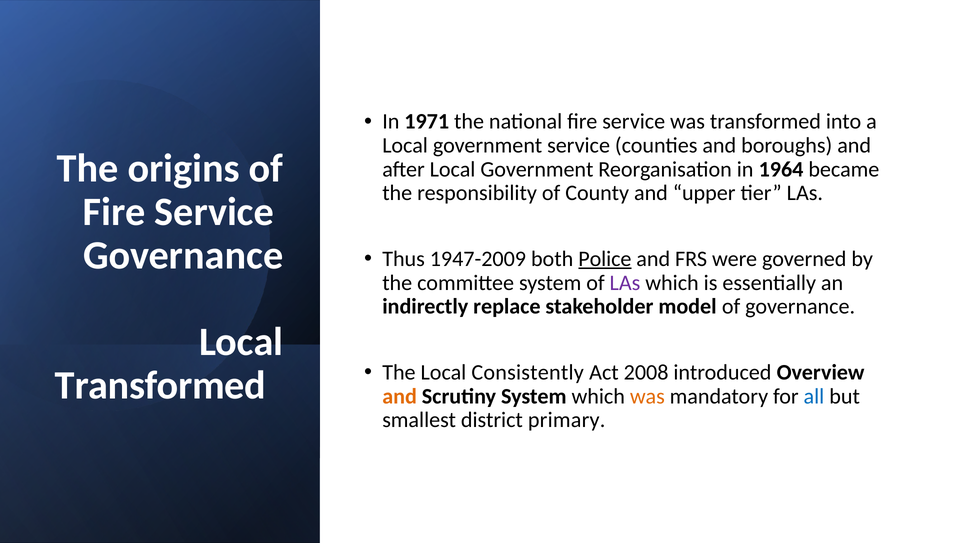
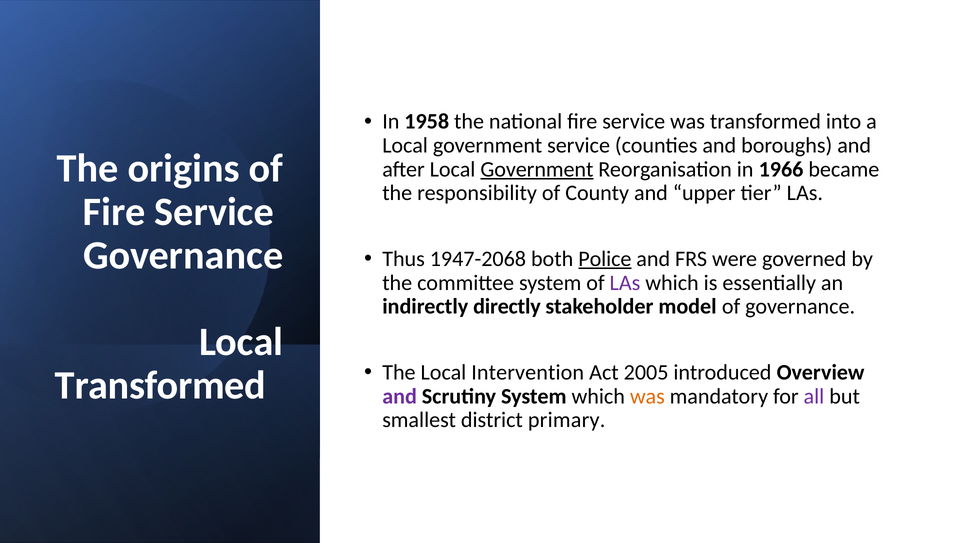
1971: 1971 -> 1958
Government at (537, 169) underline: none -> present
1964: 1964 -> 1966
1947-2009: 1947-2009 -> 1947-2068
replace: replace -> directly
Consistently: Consistently -> Intervention
2008: 2008 -> 2005
and at (400, 396) colour: orange -> purple
all colour: blue -> purple
